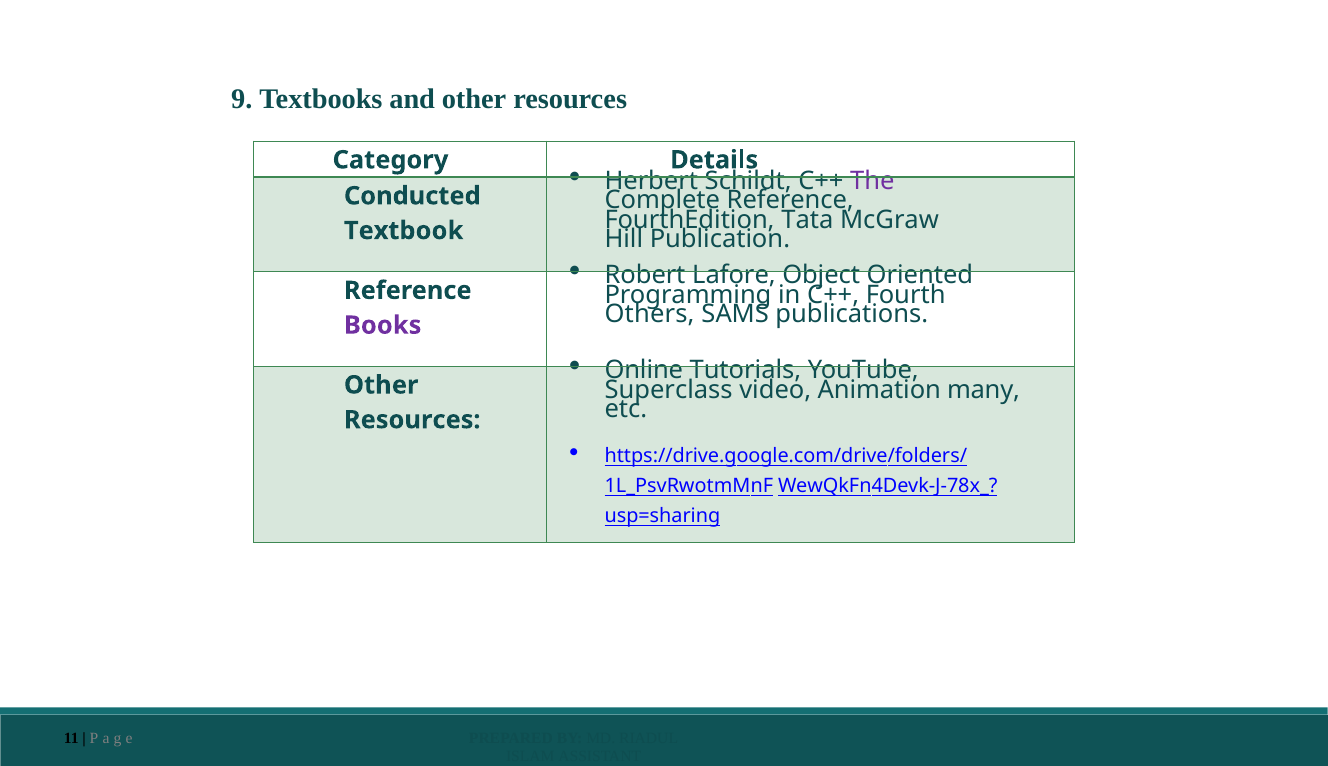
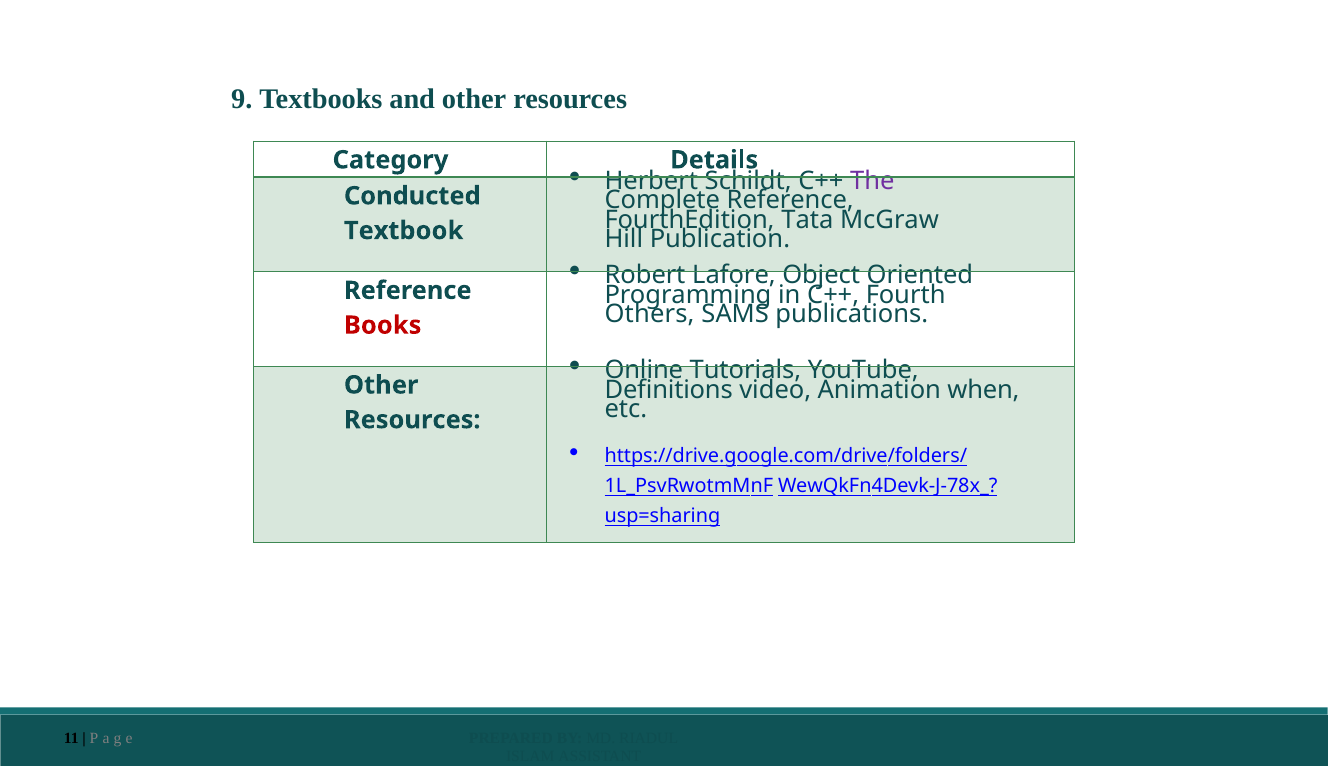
Books colour: purple -> red
Superclass: Superclass -> Definitions
many: many -> when
